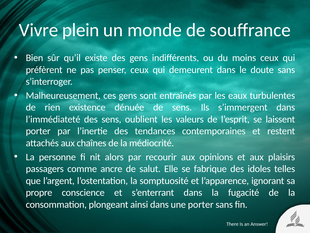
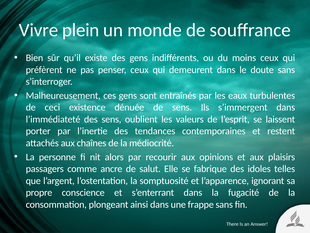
rien: rien -> ceci
une porter: porter -> frappe
